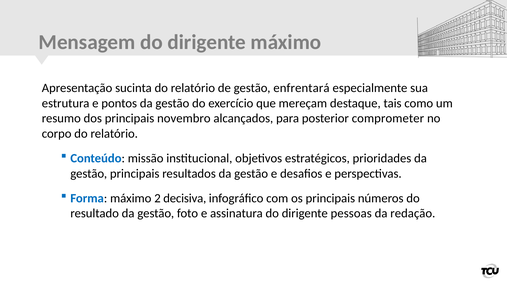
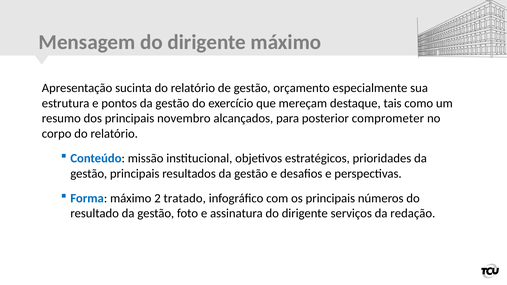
enfrentará: enfrentará -> orçamento
decisiva: decisiva -> tratado
pessoas: pessoas -> serviços
